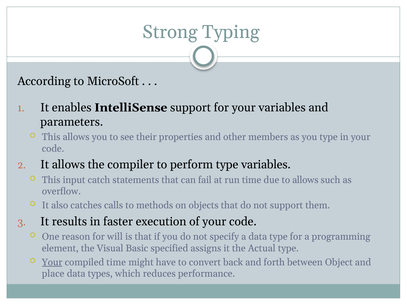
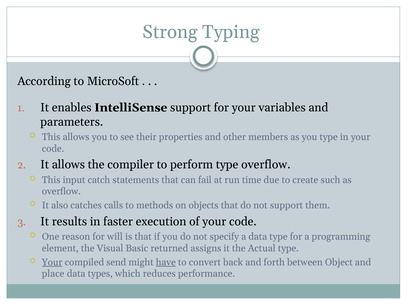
type variables: variables -> overflow
to allows: allows -> create
specified: specified -> returned
compiled time: time -> send
have underline: none -> present
